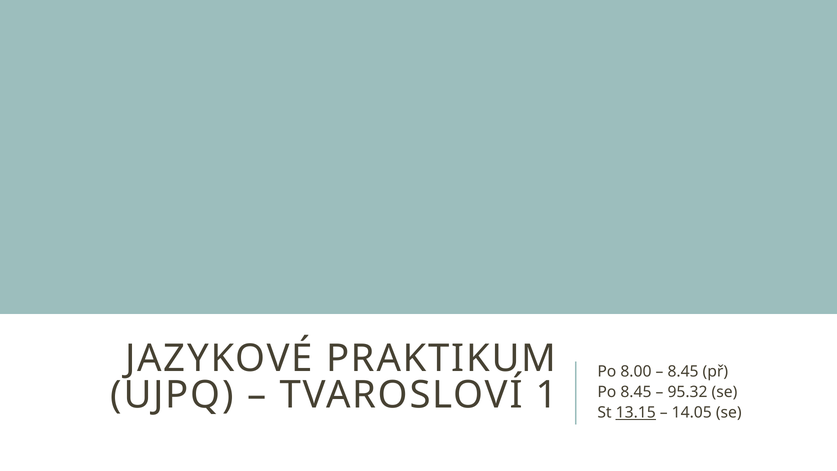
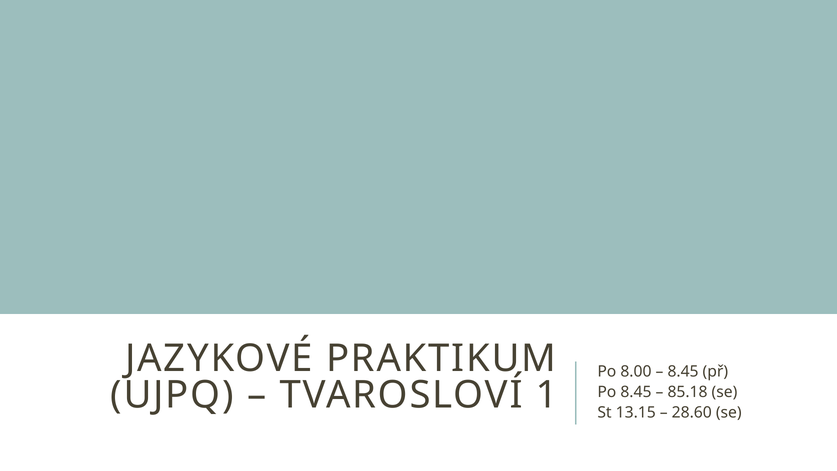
95.32: 95.32 -> 85.18
13.15 underline: present -> none
14.05: 14.05 -> 28.60
